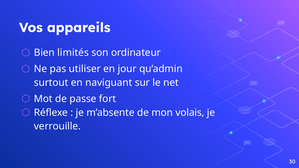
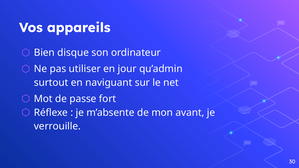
limités: limités -> disque
volais: volais -> avant
